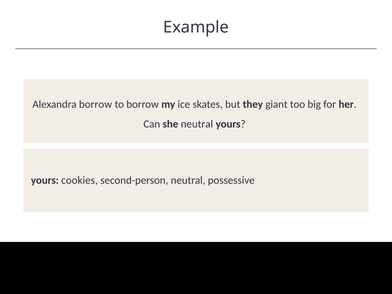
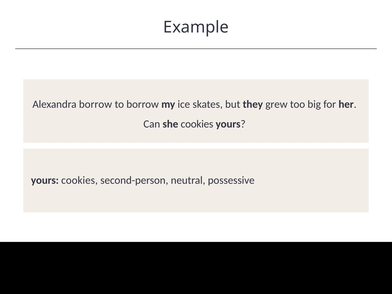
giant: giant -> grew
she neutral: neutral -> cookies
